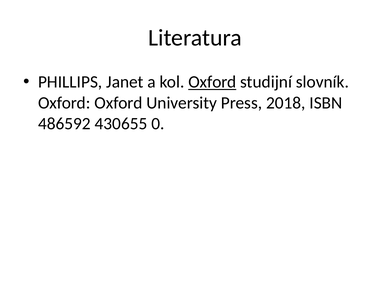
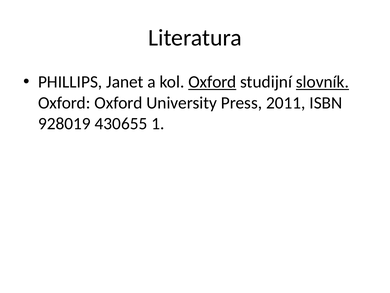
slovník underline: none -> present
2018: 2018 -> 2011
486592: 486592 -> 928019
0: 0 -> 1
